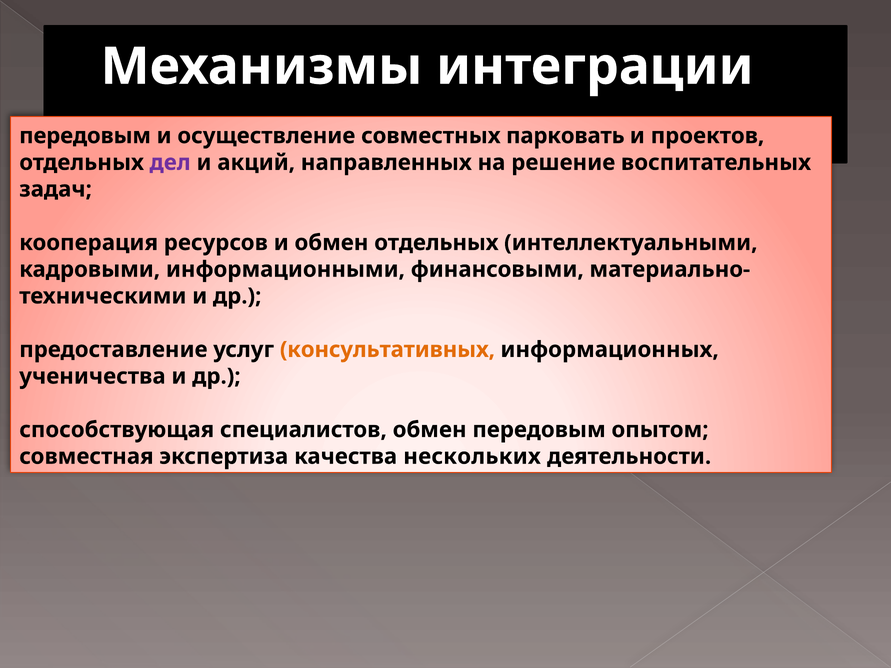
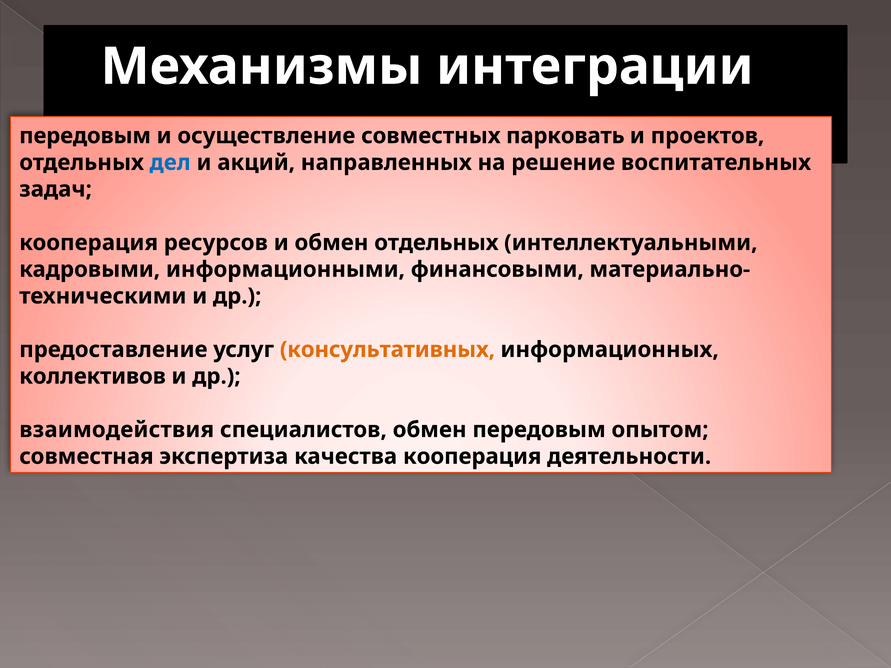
дел colour: purple -> blue
ученичества: ученичества -> коллективов
способствующая: способствующая -> взаимодействия
качества нескольких: нескольких -> кооперация
